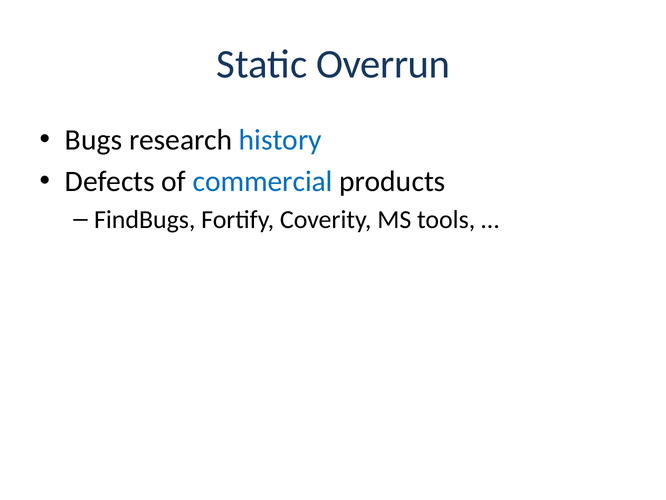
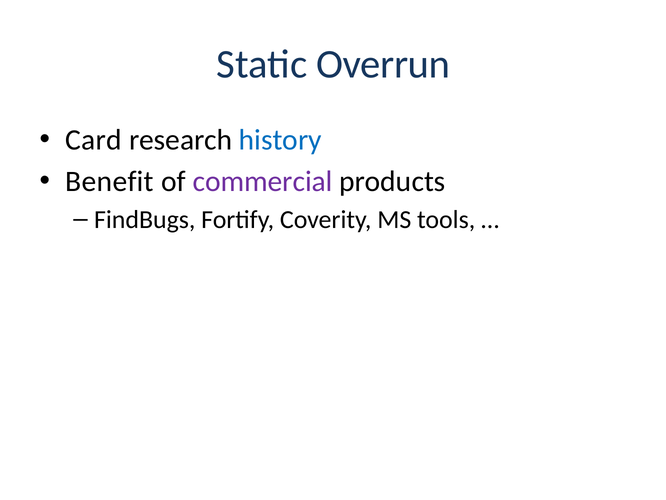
Bugs: Bugs -> Card
Defects: Defects -> Benefit
commercial colour: blue -> purple
